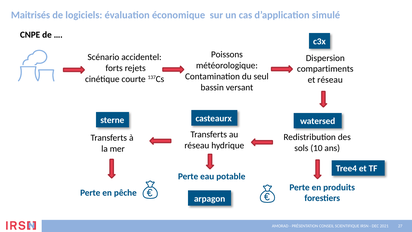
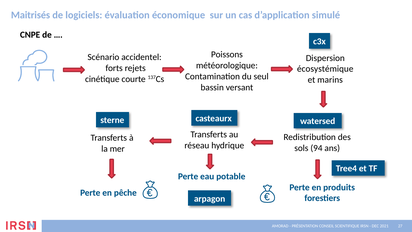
compartiments: compartiments -> écosystémique
et réseau: réseau -> marins
10: 10 -> 94
